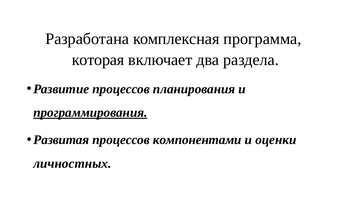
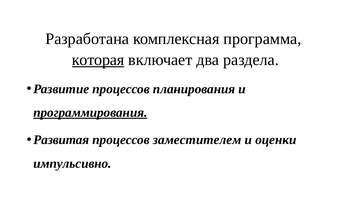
которая underline: none -> present
компонентами: компонентами -> заместителем
личностных: личностных -> импульсивно
